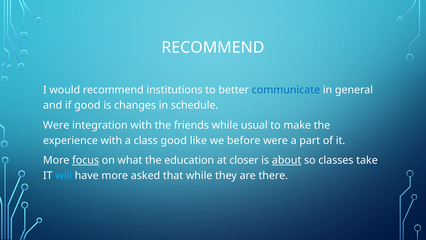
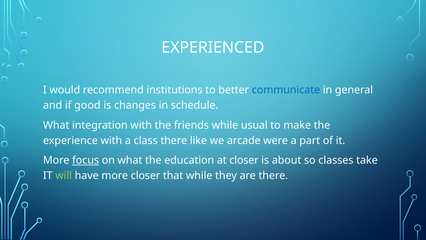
RECOMMEND at (213, 47): RECOMMEND -> EXPERIENCED
Were at (56, 125): Were -> What
class good: good -> there
before: before -> arcade
about underline: present -> none
will colour: light blue -> light green
more asked: asked -> closer
